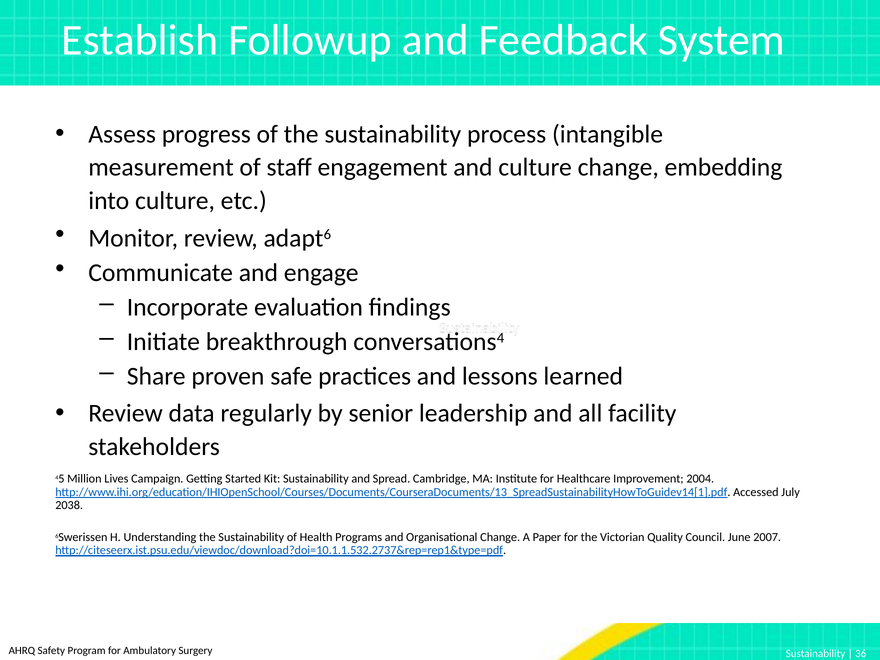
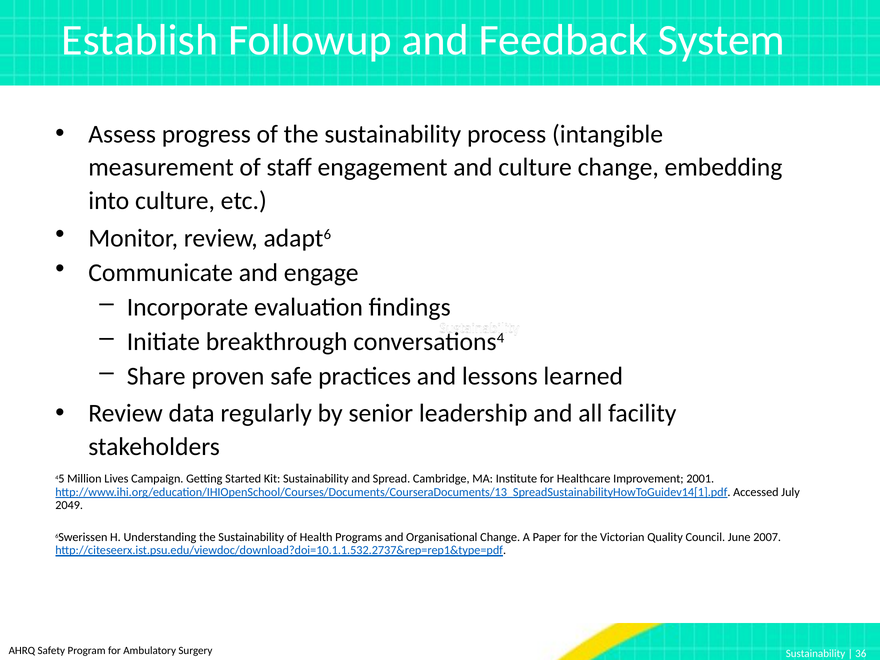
2004: 2004 -> 2001
2038: 2038 -> 2049
